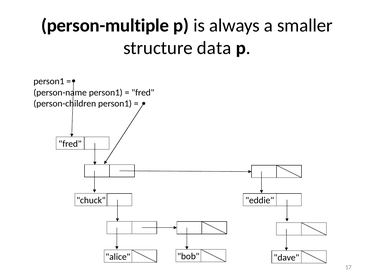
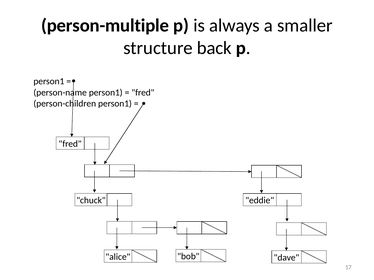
data: data -> back
